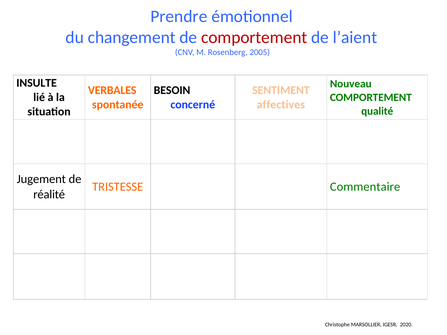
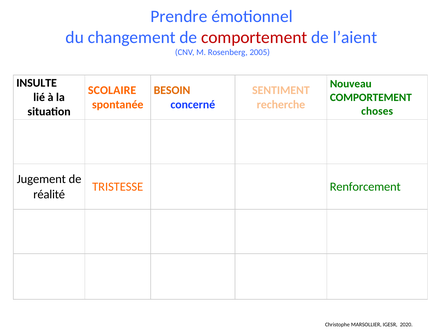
VERBALES: VERBALES -> SCOLAIRE
BESOIN colour: black -> orange
affectives: affectives -> recherche
qualité: qualité -> choses
Commentaire: Commentaire -> Renforcement
